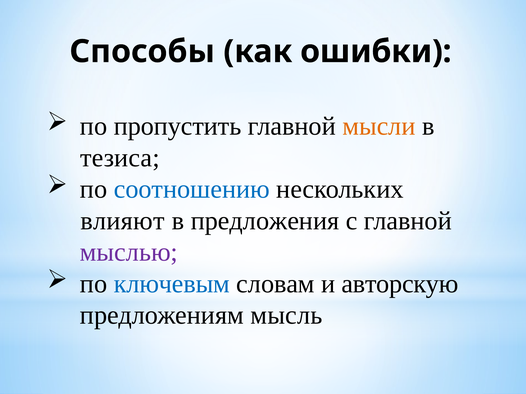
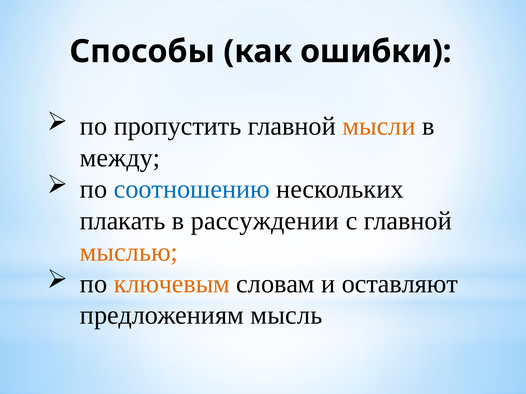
тезиса: тезиса -> между
влияют: влияют -> плакать
предложения: предложения -> рассуждении
мыслью colour: purple -> orange
ключевым colour: blue -> orange
авторскую: авторскую -> оставляют
